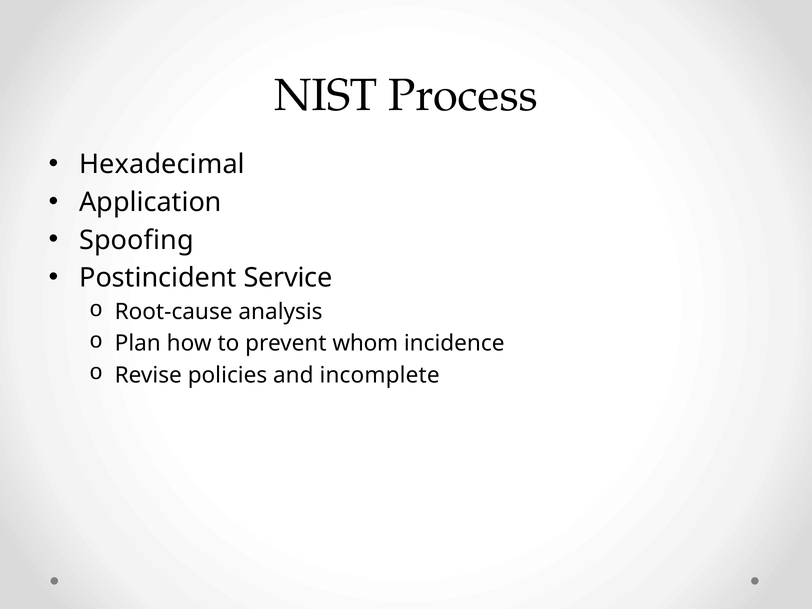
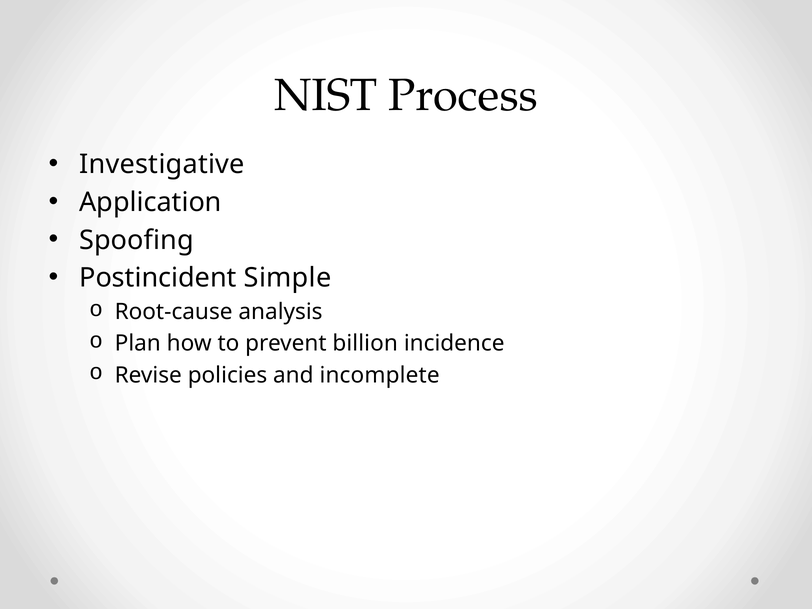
Hexadecimal: Hexadecimal -> Investigative
Service: Service -> Simple
whom: whom -> billion
